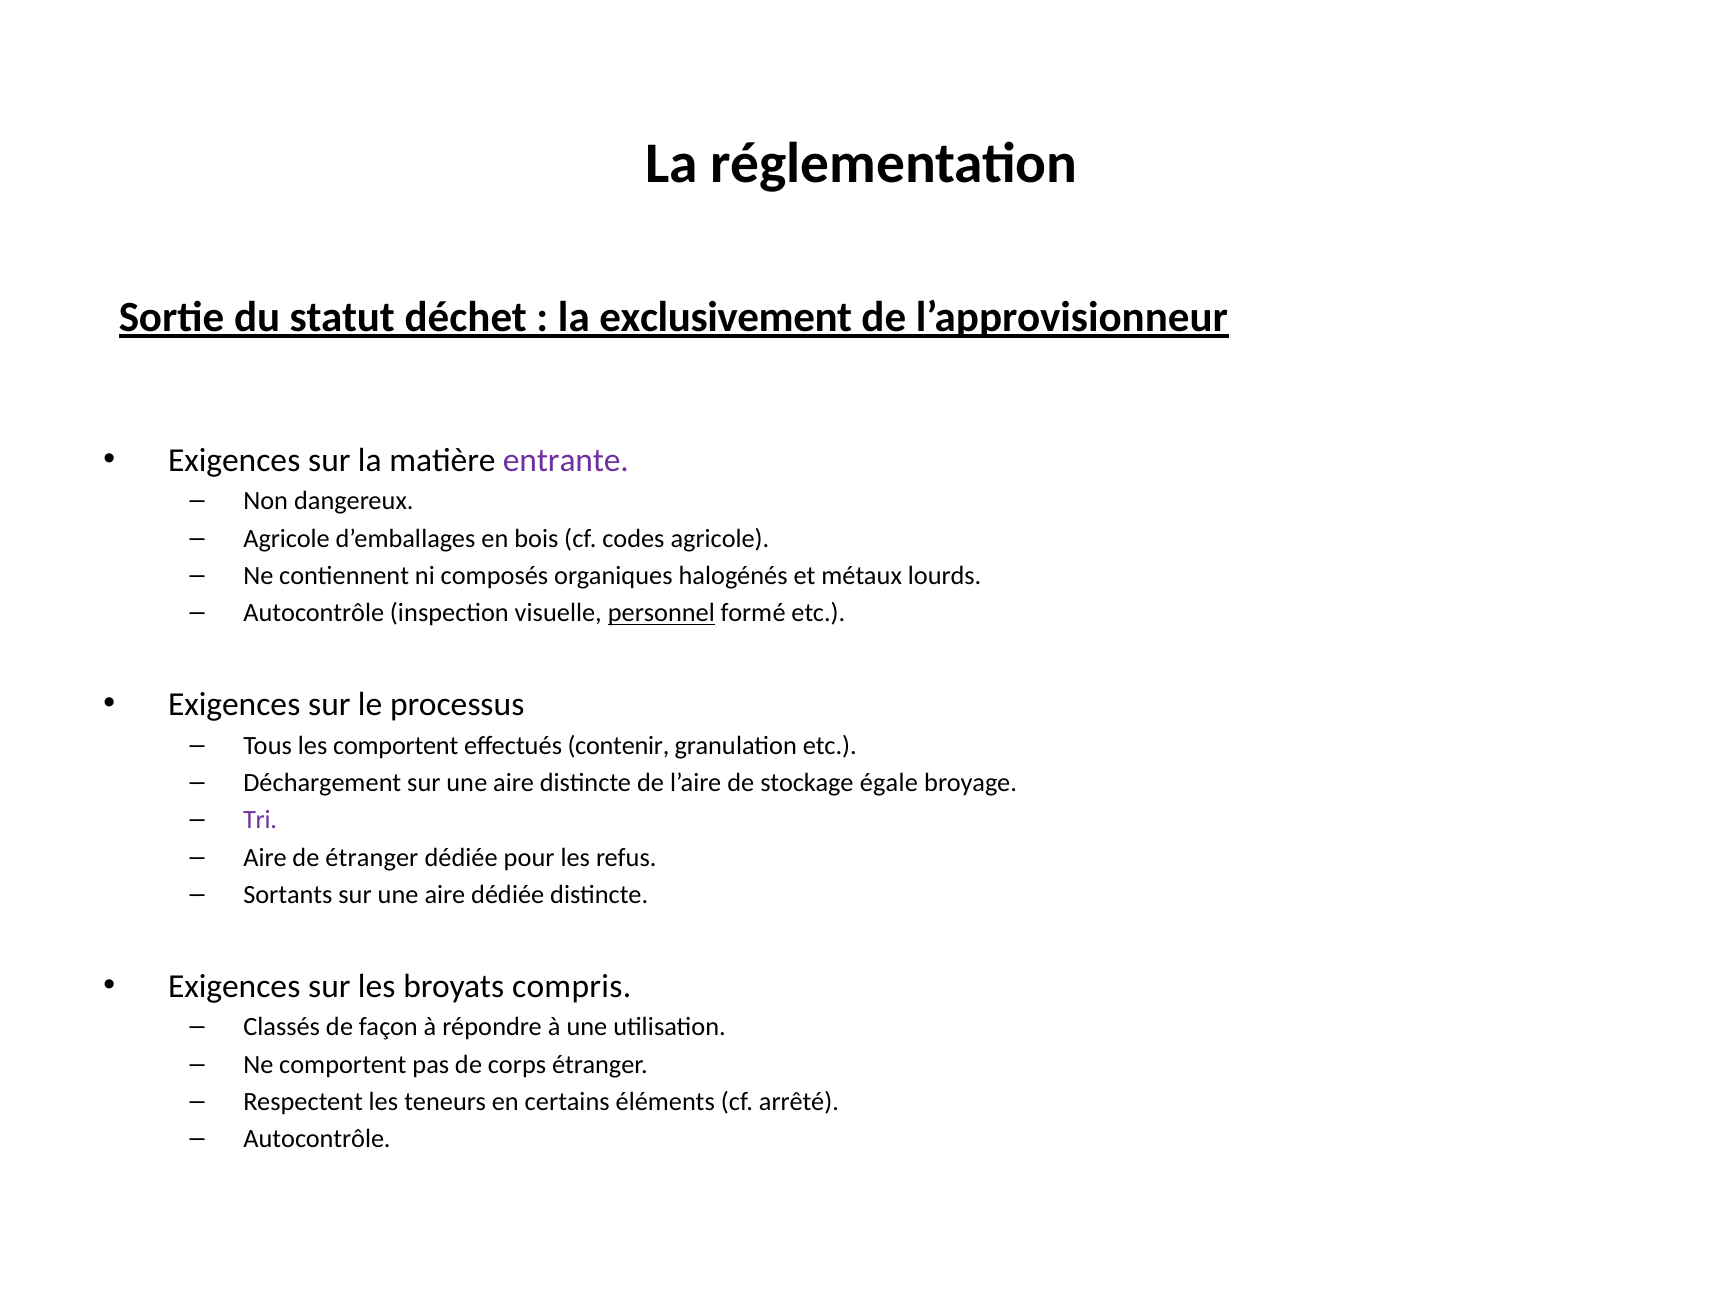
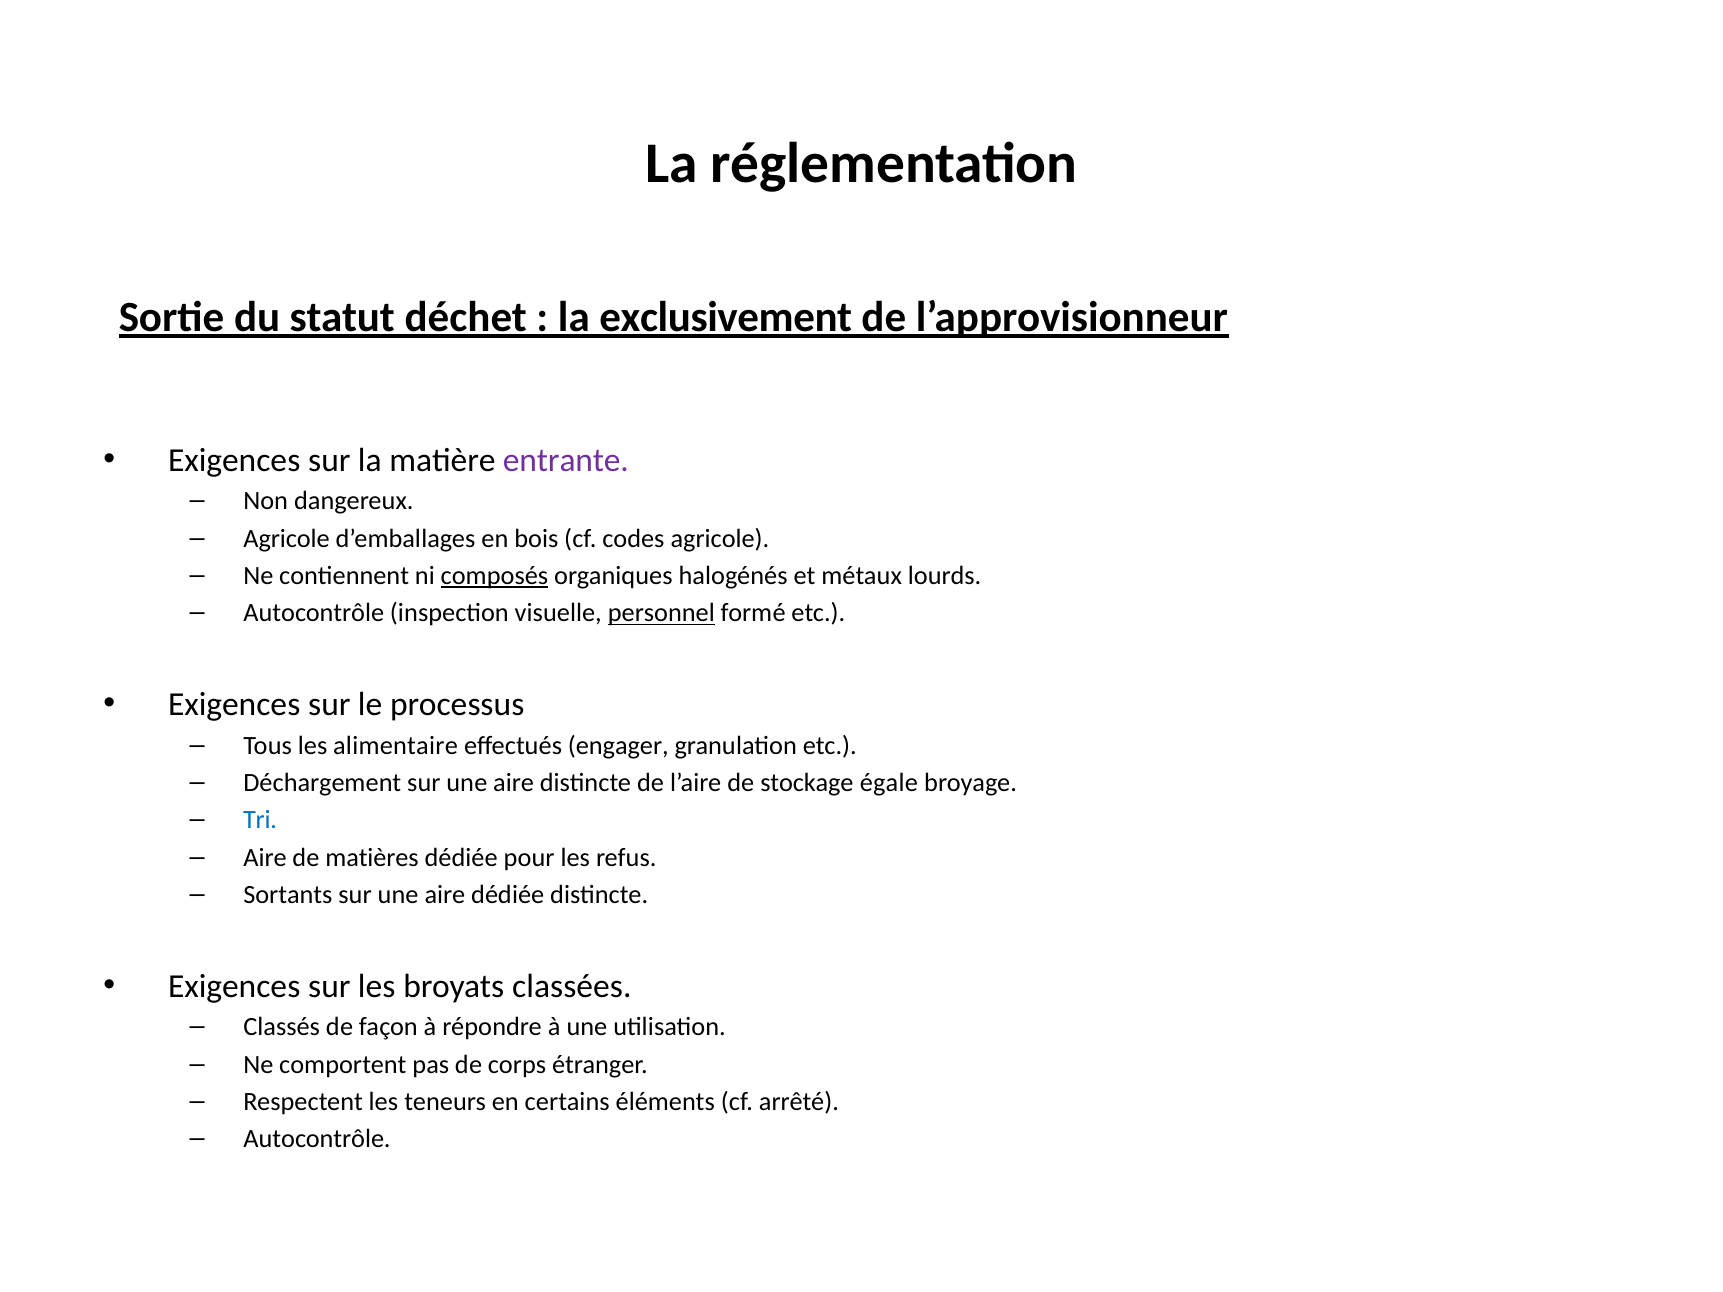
composés underline: none -> present
les comportent: comportent -> alimentaire
contenir: contenir -> engager
Tri colour: purple -> blue
de étranger: étranger -> matières
compris: compris -> classées
